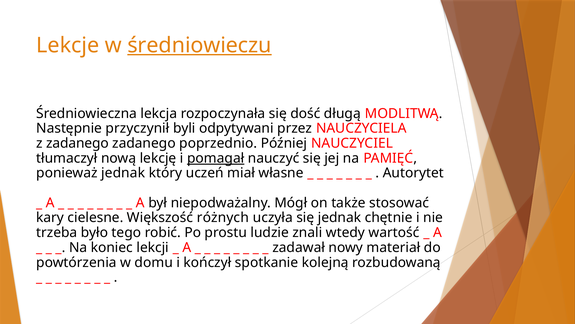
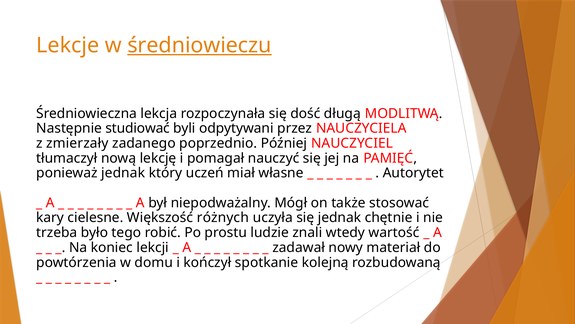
przyczynił: przyczynił -> studiować
z zadanego: zadanego -> zmierzały
pomagał underline: present -> none
